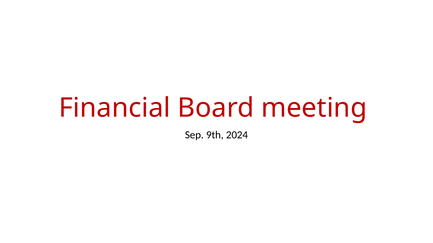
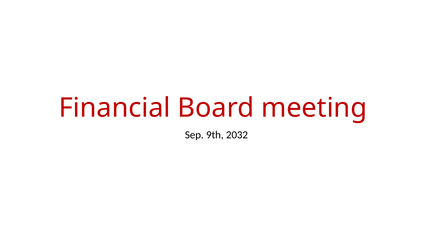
2024: 2024 -> 2032
